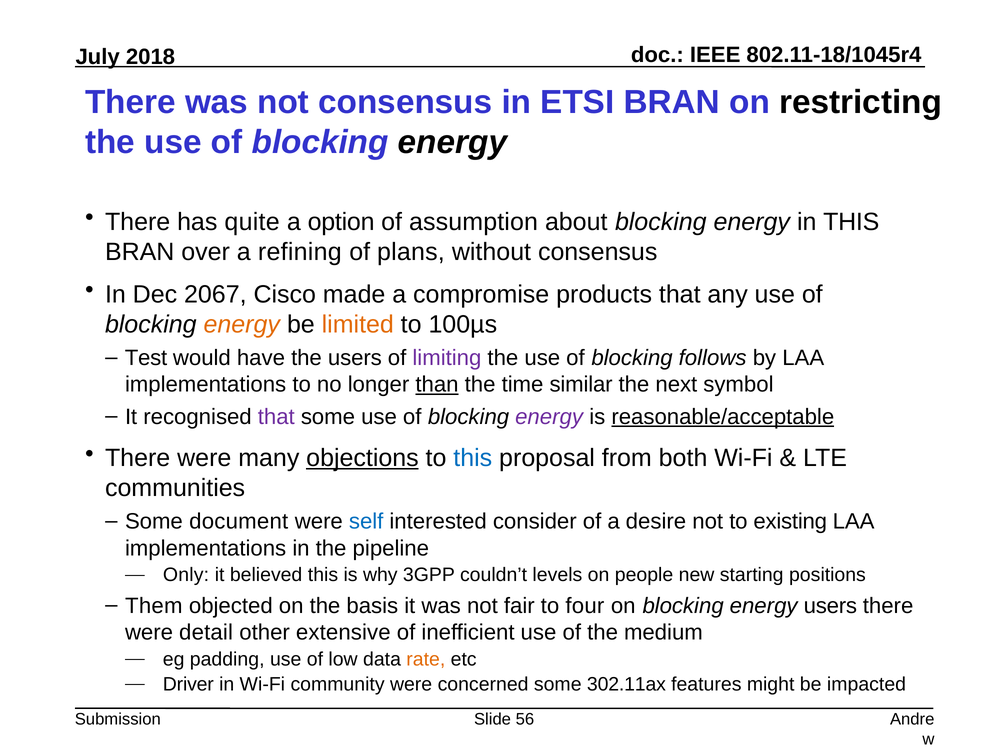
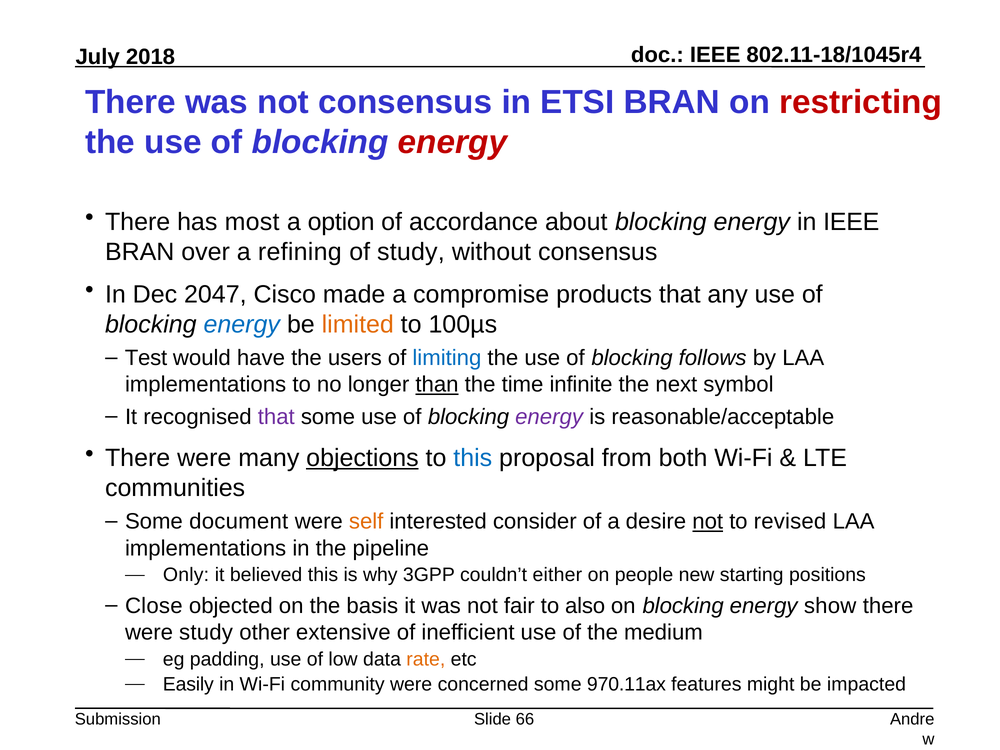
restricting colour: black -> red
energy at (452, 142) colour: black -> red
quite: quite -> most
assumption: assumption -> accordance
in THIS: THIS -> IEEE
of plans: plans -> study
2067: 2067 -> 2047
energy at (242, 324) colour: orange -> blue
limiting colour: purple -> blue
similar: similar -> infinite
reasonable/acceptable underline: present -> none
self colour: blue -> orange
not at (708, 522) underline: none -> present
existing: existing -> revised
levels: levels -> either
Them: Them -> Close
four: four -> also
energy users: users -> show
were detail: detail -> study
Driver: Driver -> Easily
302.11ax: 302.11ax -> 970.11ax
56: 56 -> 66
